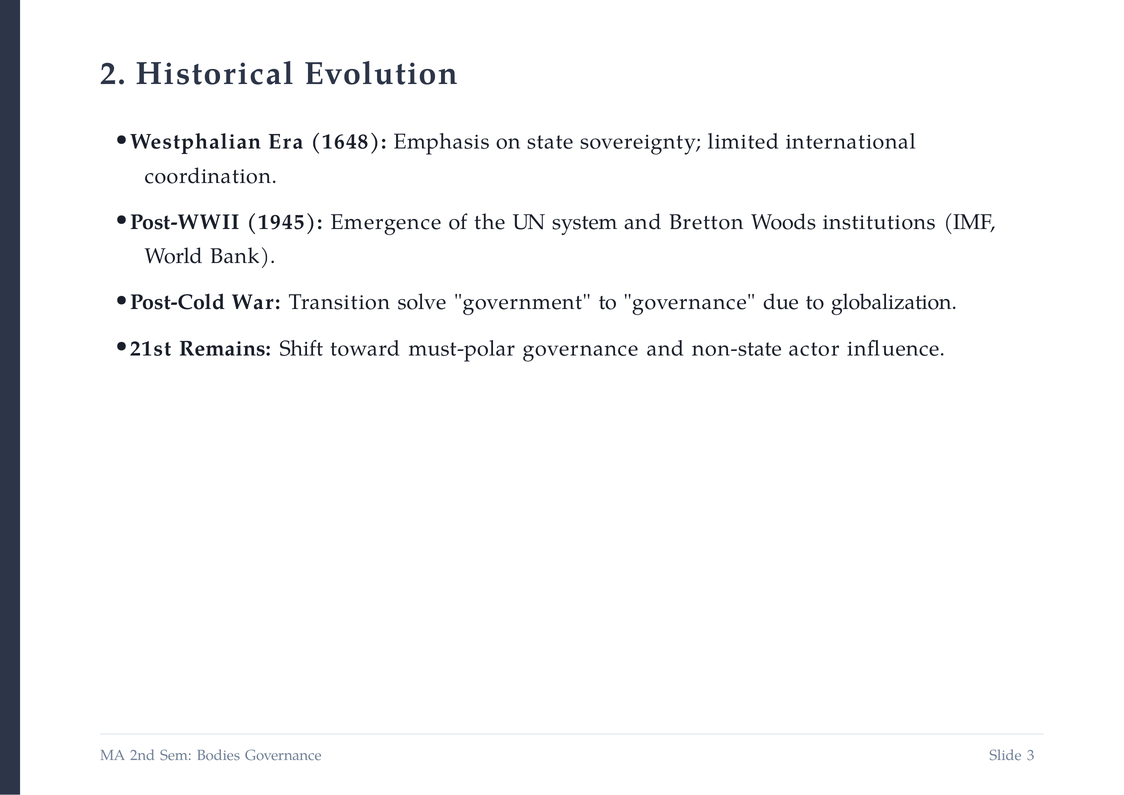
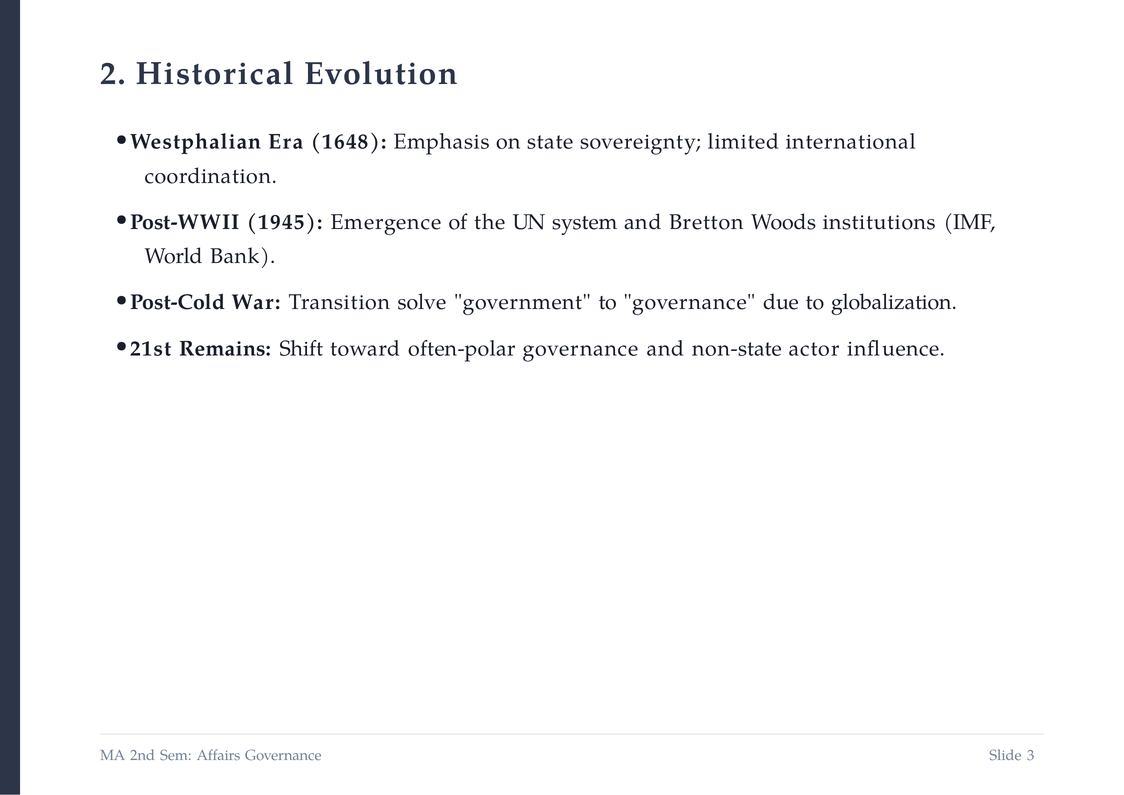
must-polar: must-polar -> often-polar
Bodies: Bodies -> Affairs
